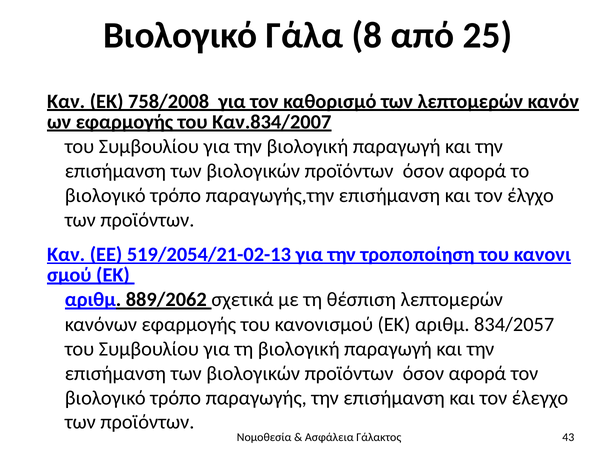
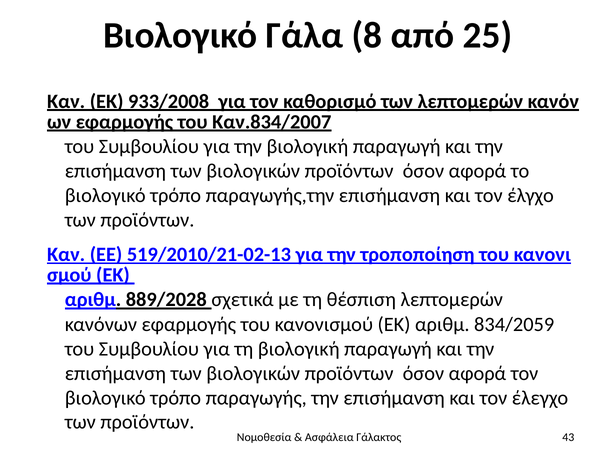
758/2008: 758/2008 -> 933/2008
519/2054/21-02-13: 519/2054/21-02-13 -> 519/2010/21-02-13
889/2062: 889/2062 -> 889/2028
834/2057: 834/2057 -> 834/2059
